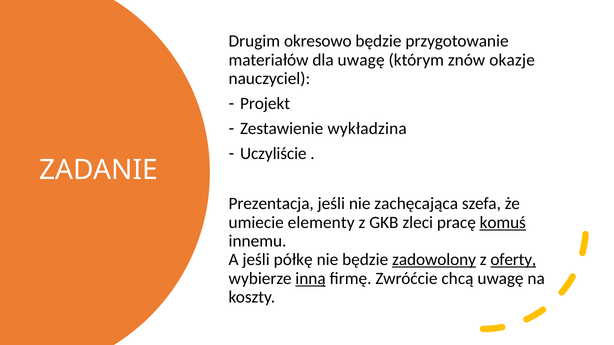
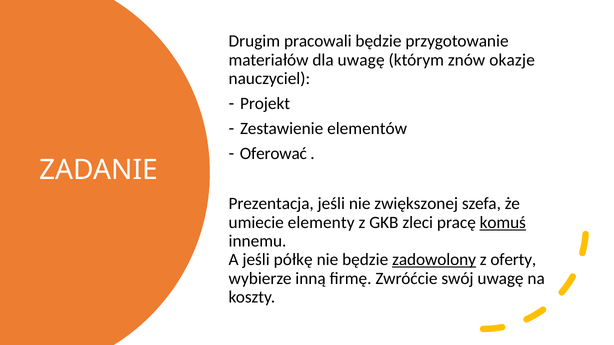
okresowo: okresowo -> pracowali
wykładzina: wykładzina -> elementów
Uczyliście: Uczyliście -> Oferować
zachęcająca: zachęcająca -> zwiększonej
oferty underline: present -> none
inną underline: present -> none
chcą: chcą -> swój
